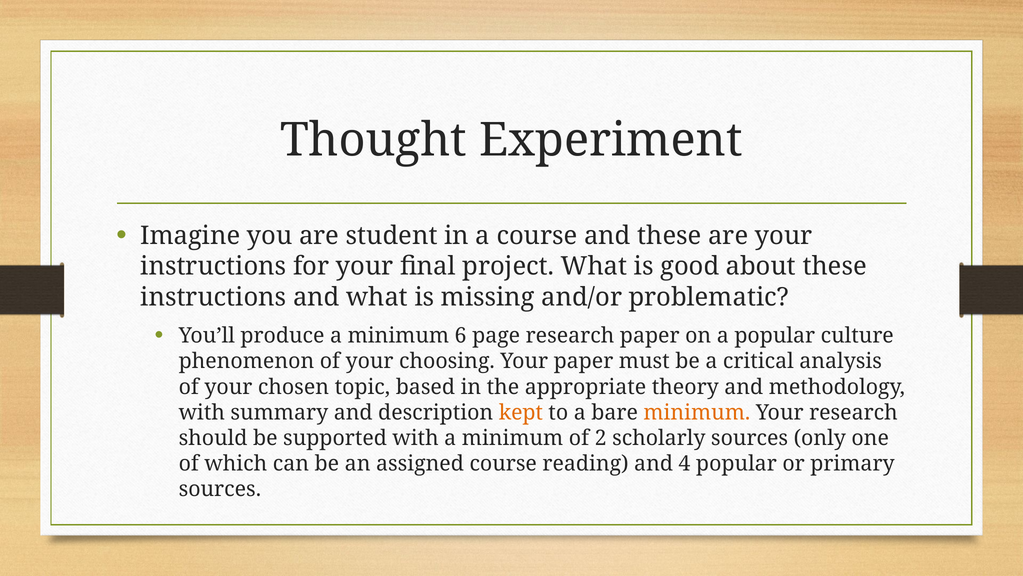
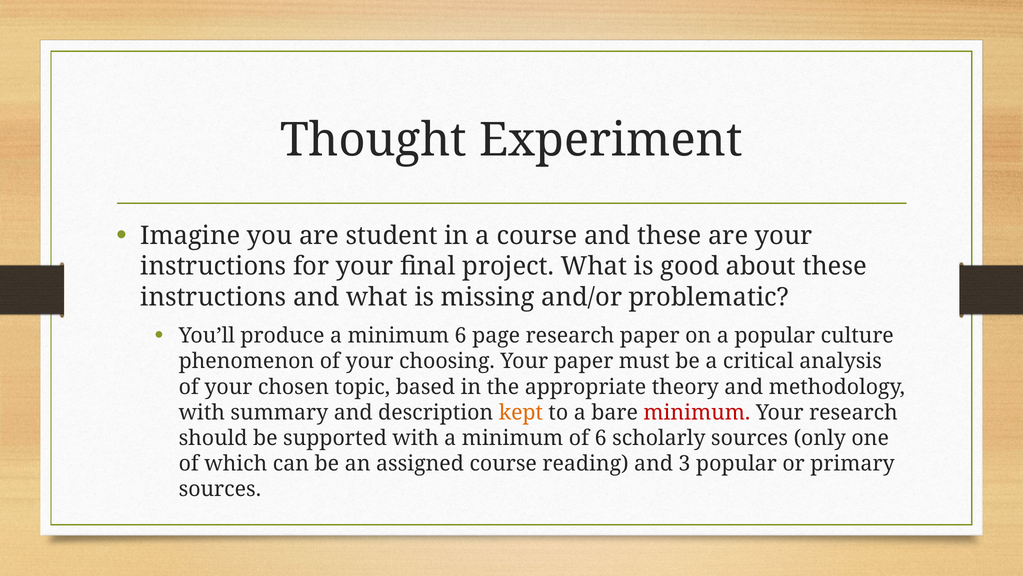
minimum at (697, 412) colour: orange -> red
of 2: 2 -> 6
4: 4 -> 3
